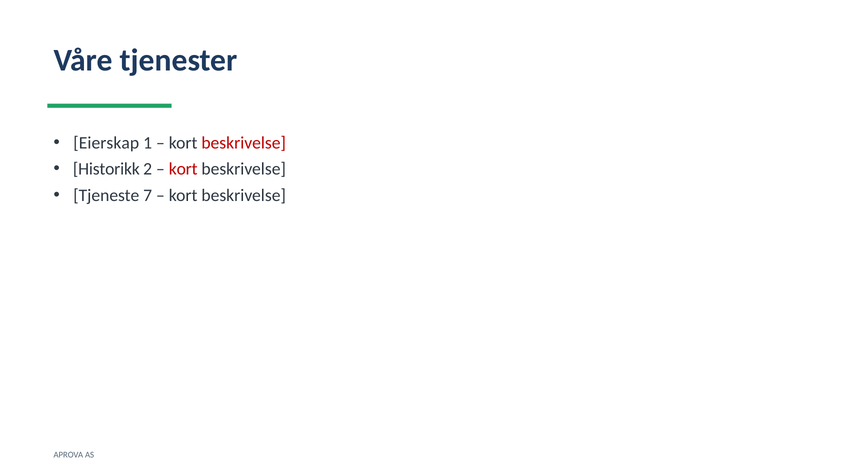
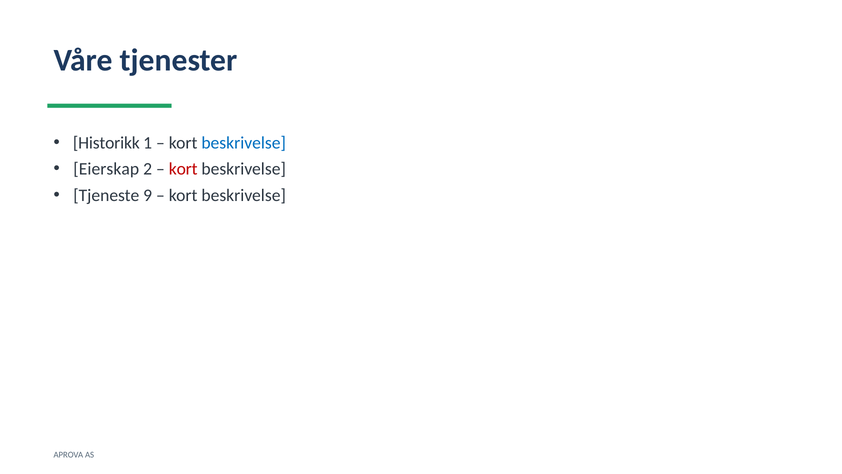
Eierskap: Eierskap -> Historikk
beskrivelse at (244, 143) colour: red -> blue
Historikk: Historikk -> Eierskap
7: 7 -> 9
